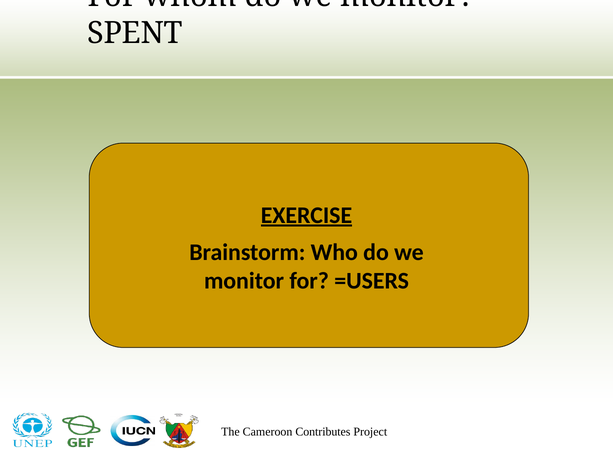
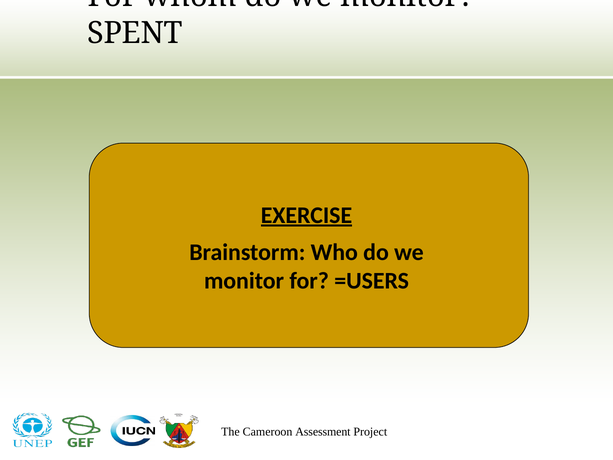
Contributes: Contributes -> Assessment
